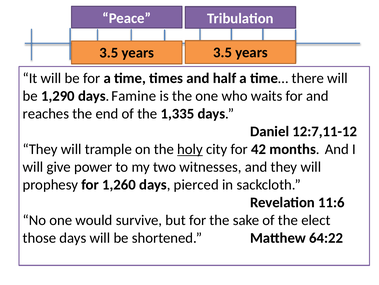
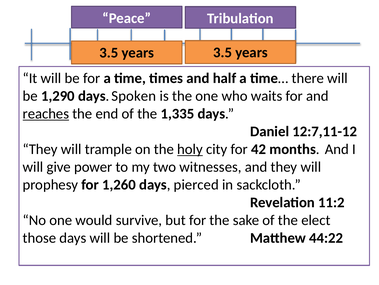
Famine: Famine -> Spoken
reaches underline: none -> present
11:6: 11:6 -> 11:2
64:22: 64:22 -> 44:22
